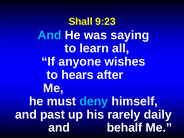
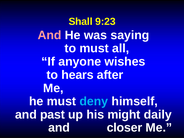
And at (50, 35) colour: light blue -> pink
to learn: learn -> must
rarely: rarely -> might
behalf: behalf -> closer
